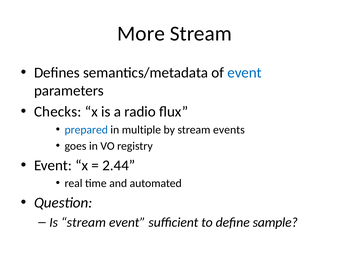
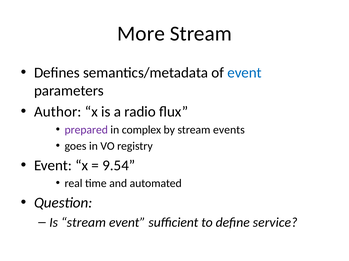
Checks: Checks -> Author
prepared colour: blue -> purple
multiple: multiple -> complex
2.44: 2.44 -> 9.54
sample: sample -> service
